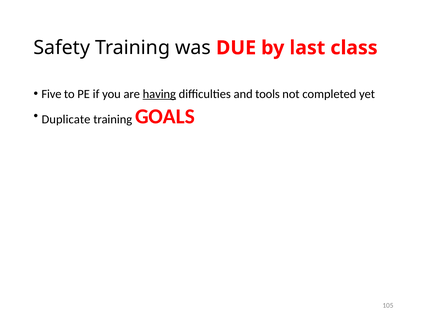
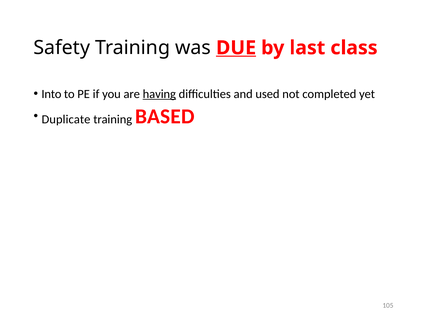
DUE underline: none -> present
Five: Five -> Into
tools: tools -> used
GOALS: GOALS -> BASED
